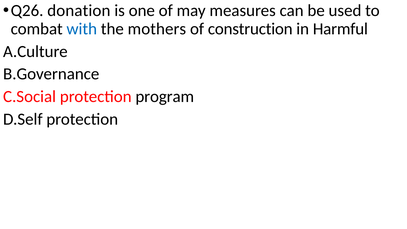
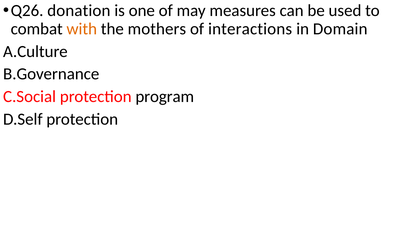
with colour: blue -> orange
construction: construction -> interactions
Harmful: Harmful -> Domain
